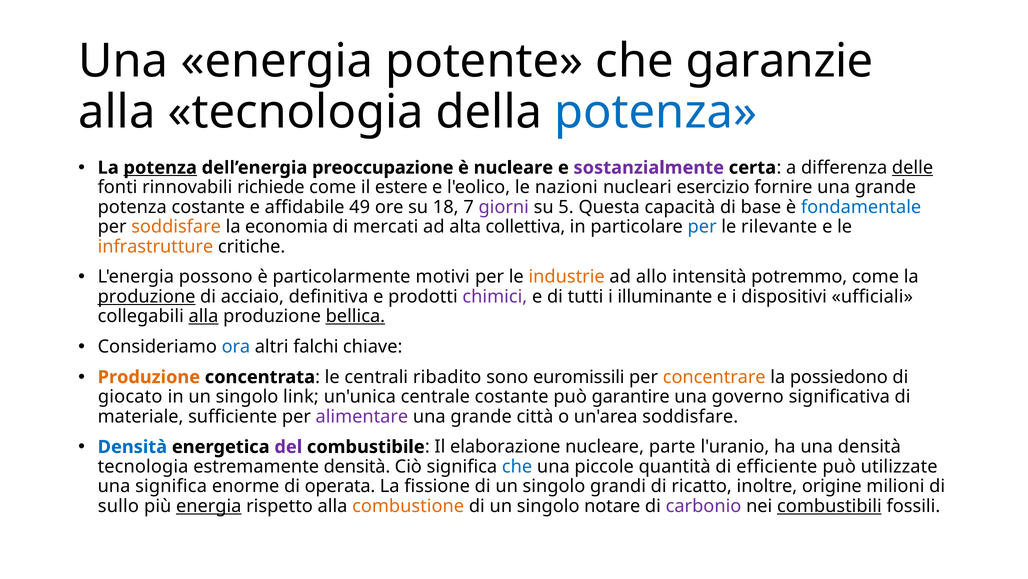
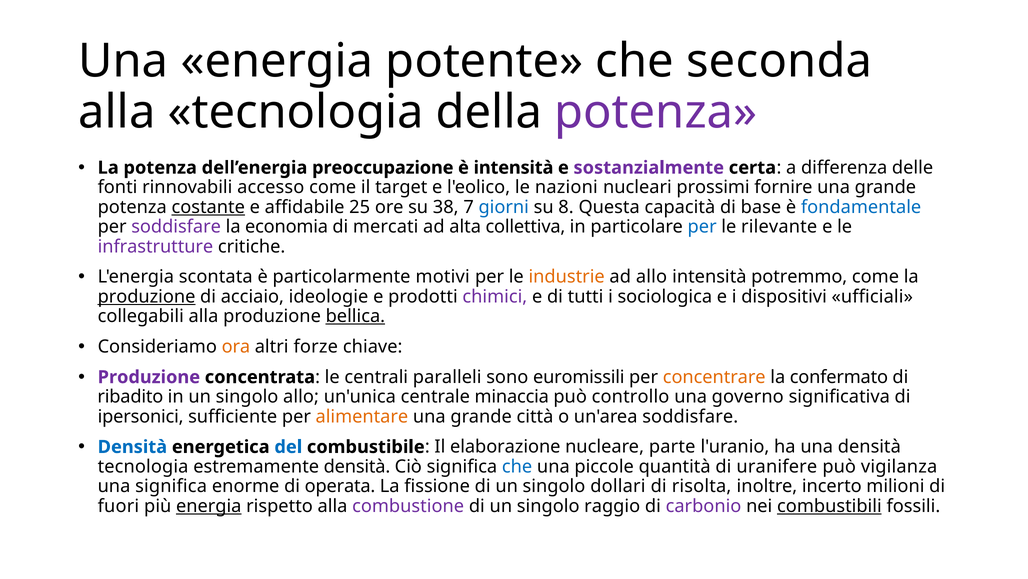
garanzie: garanzie -> seconda
potenza at (656, 112) colour: blue -> purple
potenza at (160, 167) underline: present -> none
è nucleare: nucleare -> intensità
delle underline: present -> none
richiede: richiede -> accesso
estere: estere -> target
esercizio: esercizio -> prossimi
costante at (208, 207) underline: none -> present
49: 49 -> 25
18: 18 -> 38
giorni colour: purple -> blue
5: 5 -> 8
soddisfare at (176, 227) colour: orange -> purple
infrastrutture colour: orange -> purple
possono: possono -> scontata
definitiva: definitiva -> ideologie
illuminante: illuminante -> sociologica
alla at (203, 316) underline: present -> none
ora colour: blue -> orange
falchi: falchi -> forze
Produzione at (149, 377) colour: orange -> purple
ribadito: ribadito -> paralleli
possiedono: possiedono -> confermato
giocato: giocato -> ribadito
singolo link: link -> allo
centrale costante: costante -> minaccia
garantire: garantire -> controllo
materiale: materiale -> ipersonici
alimentare colour: purple -> orange
del colour: purple -> blue
efficiente: efficiente -> uranifere
utilizzate: utilizzate -> vigilanza
grandi: grandi -> dollari
ricatto: ricatto -> risolta
origine: origine -> incerto
sullo: sullo -> fuori
combustione colour: orange -> purple
notare: notare -> raggio
